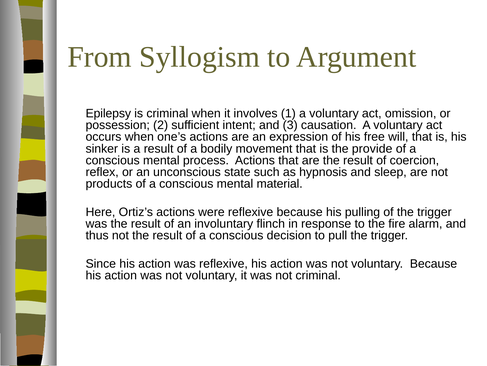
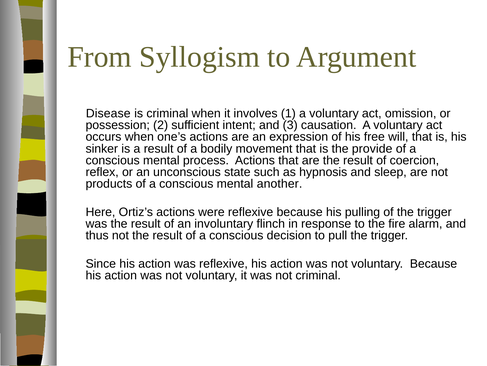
Epilepsy: Epilepsy -> Disease
material: material -> another
